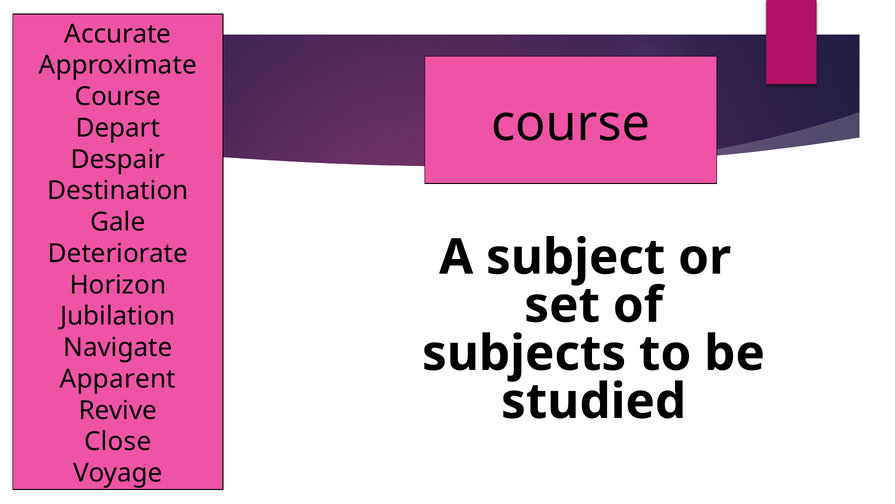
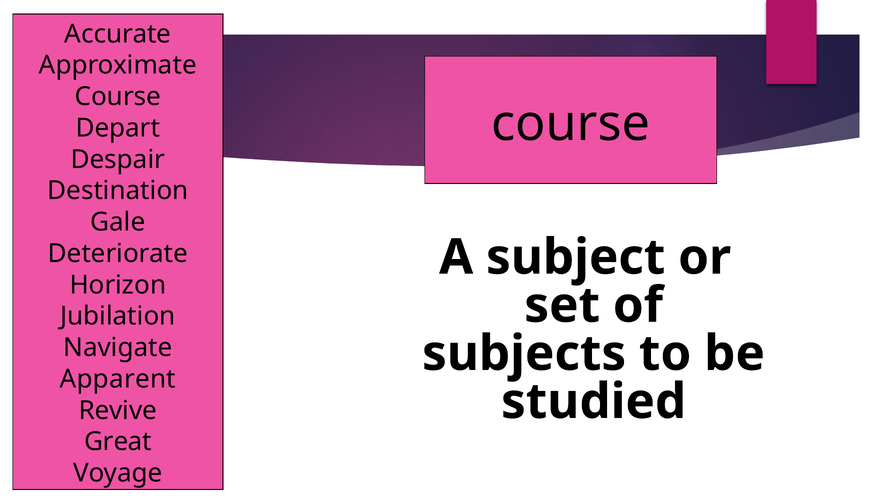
Close: Close -> Great
